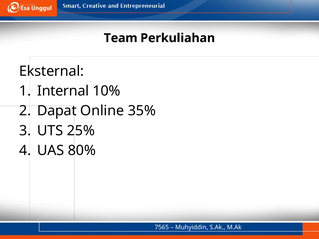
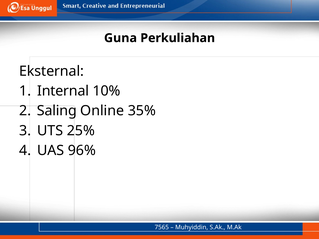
Team: Team -> Guna
Dapat: Dapat -> Saling
80%: 80% -> 96%
